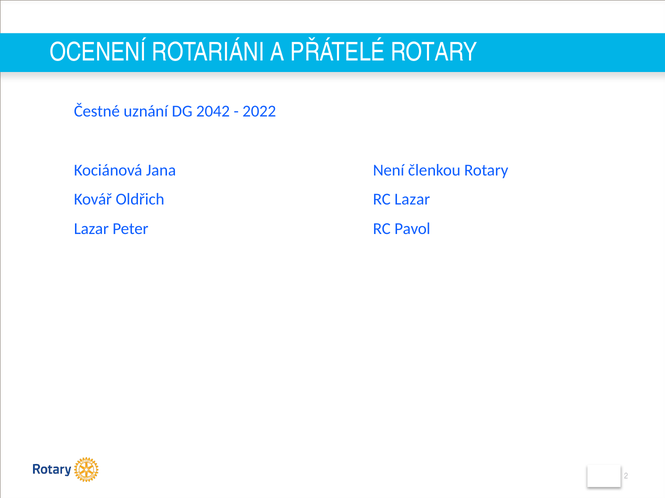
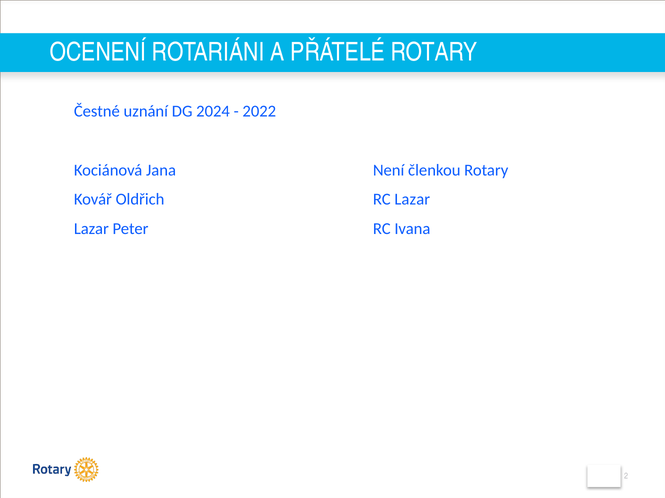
2042: 2042 -> 2024
Pavol: Pavol -> Ivana
